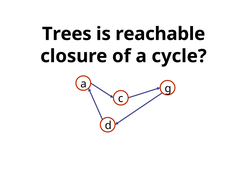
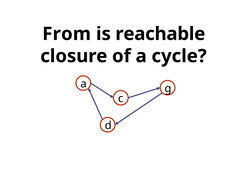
Trees: Trees -> From
